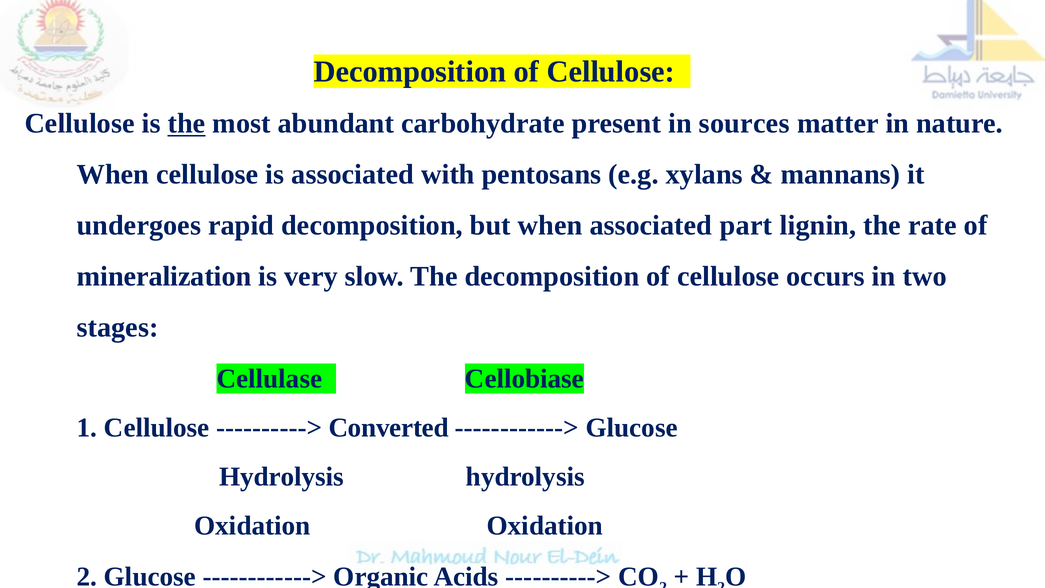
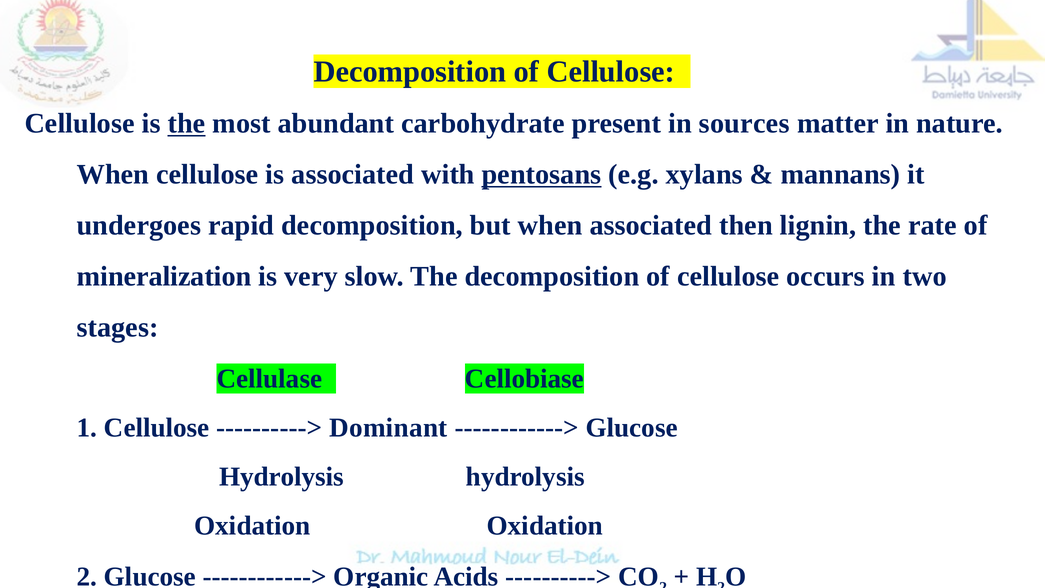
pentosans underline: none -> present
part: part -> then
Converted: Converted -> Dominant
